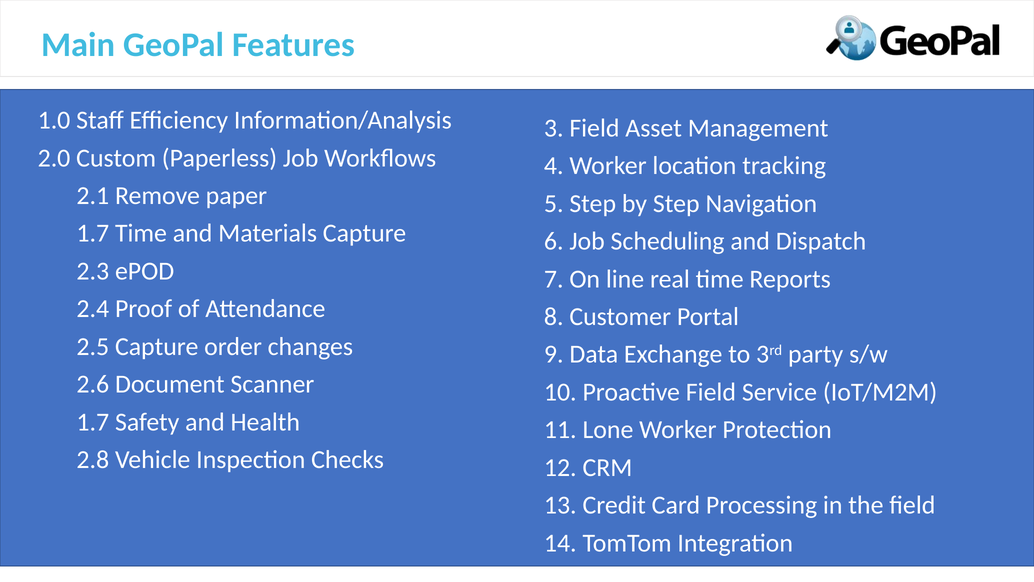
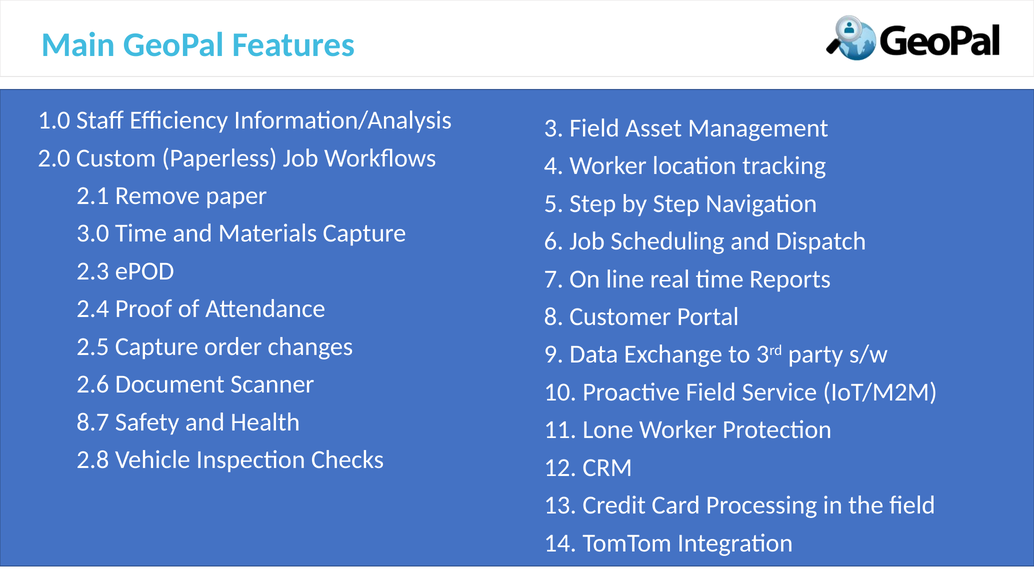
1.7 at (93, 233): 1.7 -> 3.0
1.7 at (93, 422): 1.7 -> 8.7
